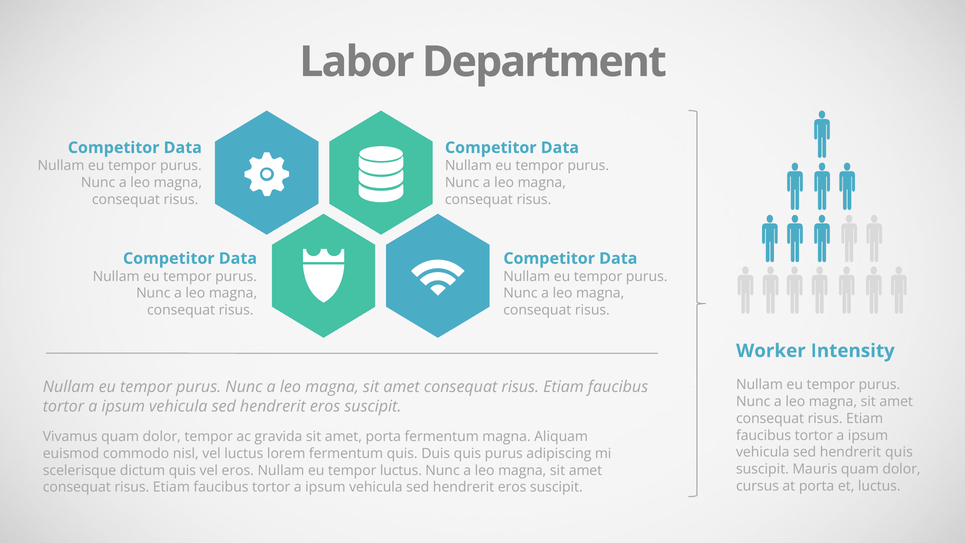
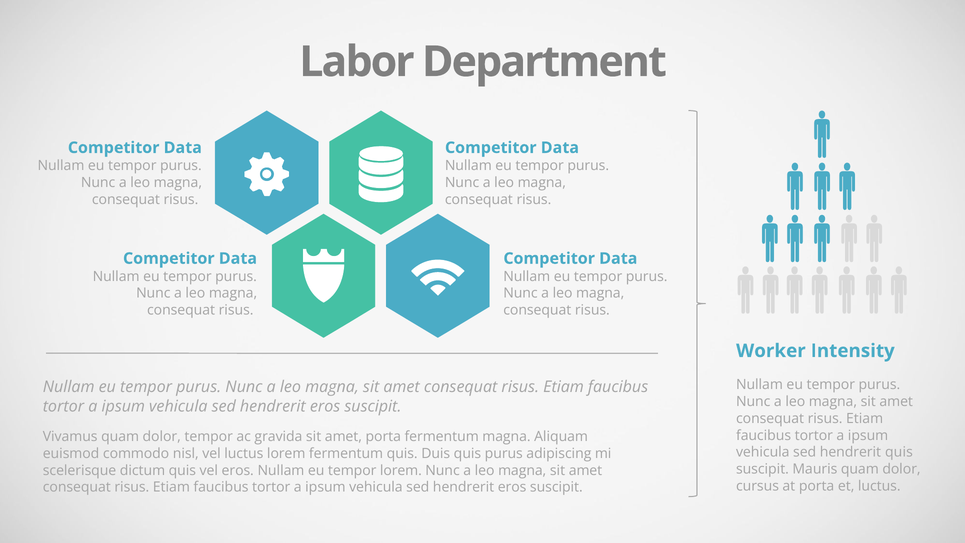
tempor luctus: luctus -> lorem
